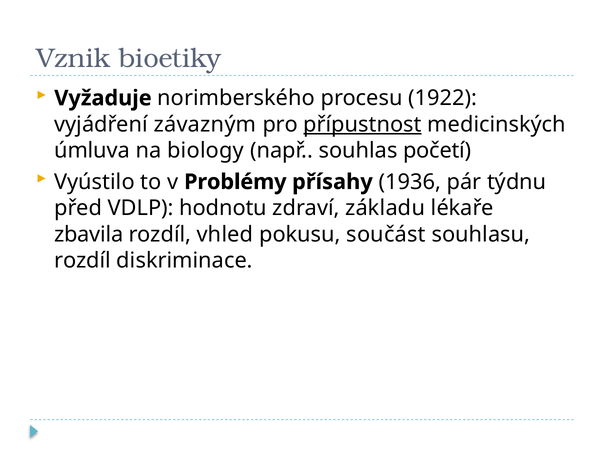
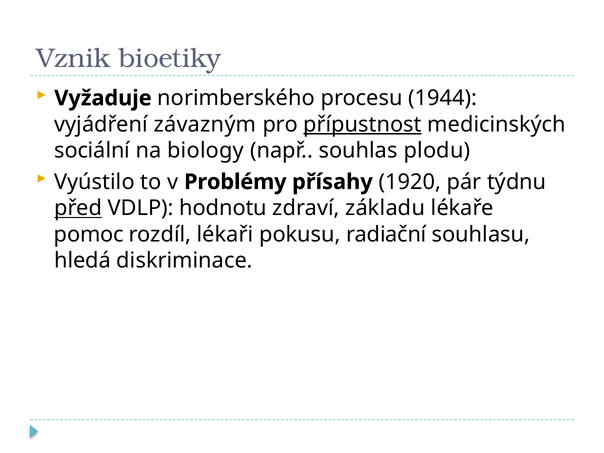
1922: 1922 -> 1944
úmluva: úmluva -> sociální
početí: početí -> plodu
1936: 1936 -> 1920
před underline: none -> present
zbavila: zbavila -> pomoc
vhled: vhled -> lékaři
součást: součást -> radiační
rozdíl at (83, 261): rozdíl -> hledá
